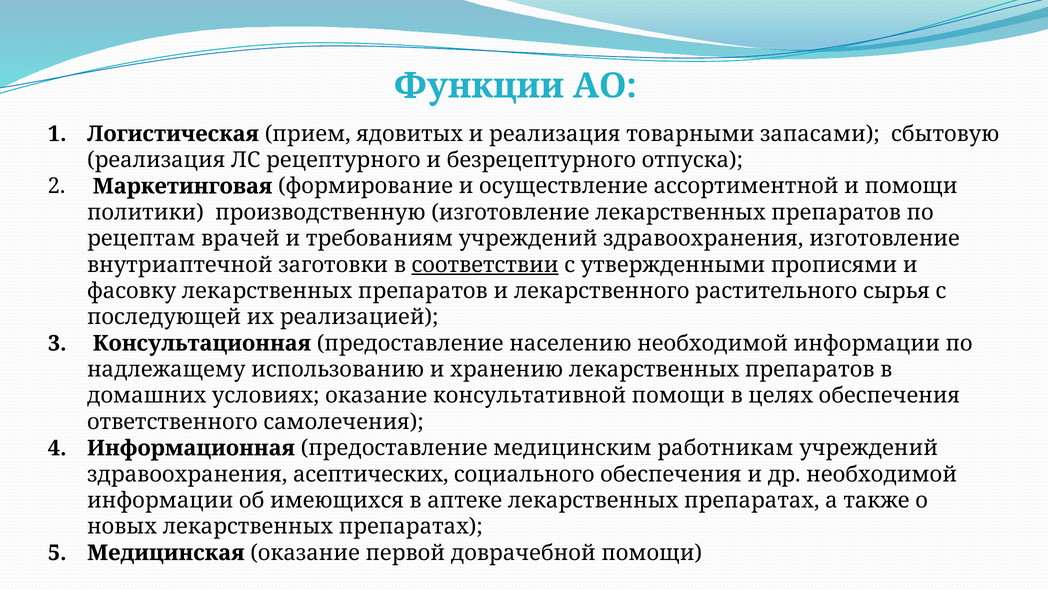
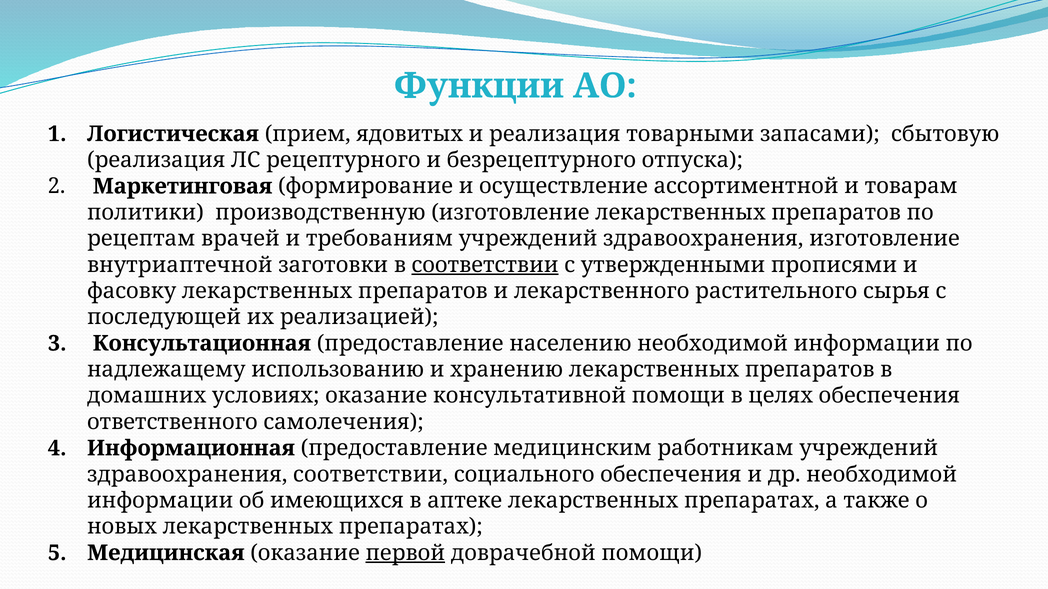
и помощи: помощи -> товарам
здравоохранения асептических: асептических -> соответствии
первой underline: none -> present
